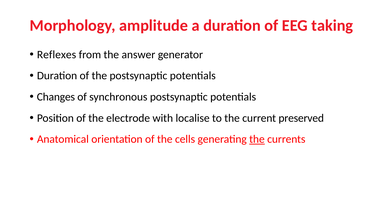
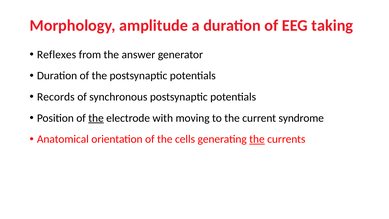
Changes: Changes -> Records
the at (96, 118) underline: none -> present
localise: localise -> moving
preserved: preserved -> syndrome
